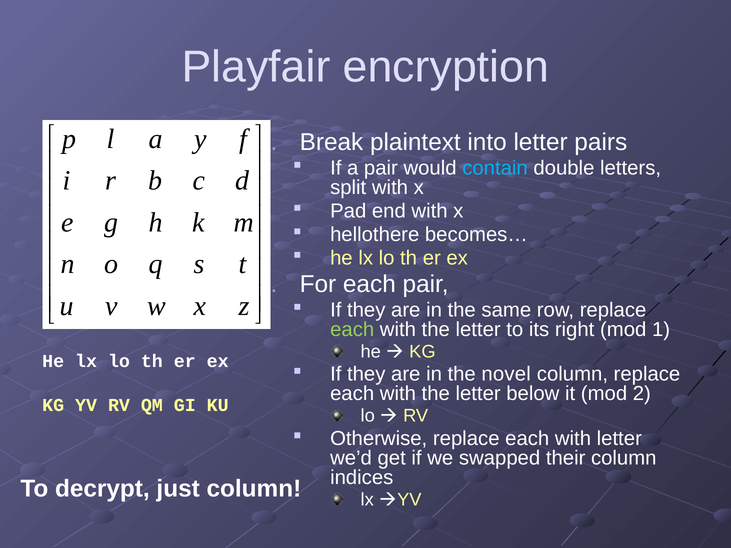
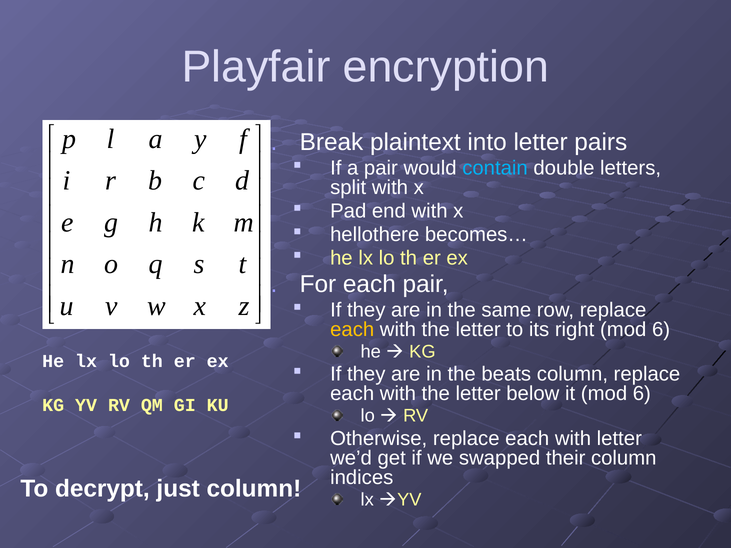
each at (352, 329) colour: light green -> yellow
right mod 1: 1 -> 6
novel: novel -> beats
it mod 2: 2 -> 6
